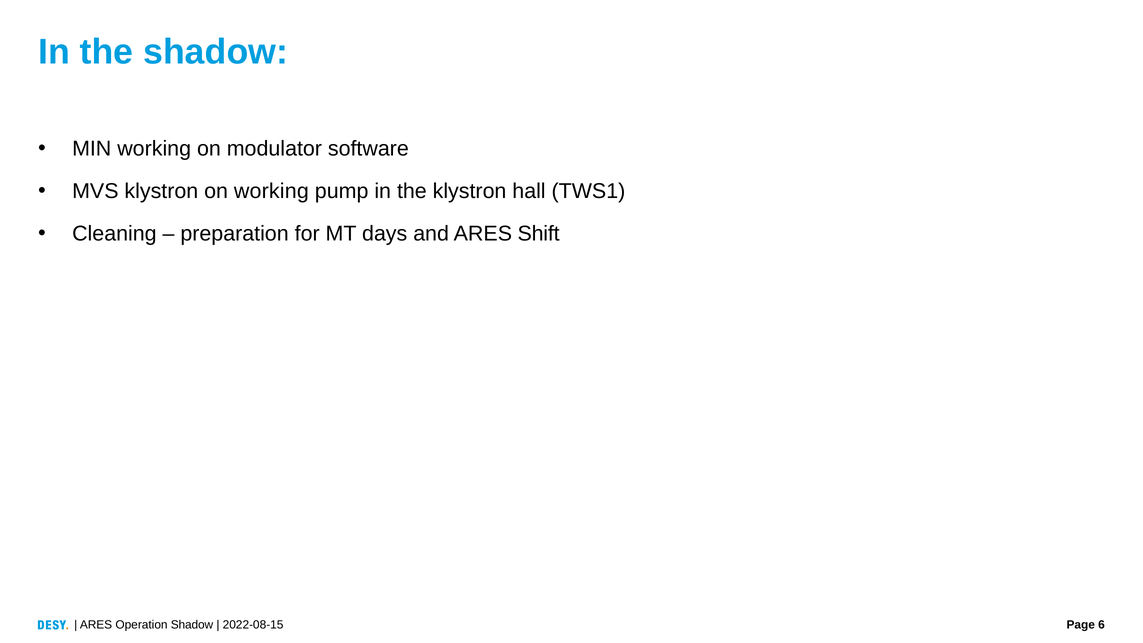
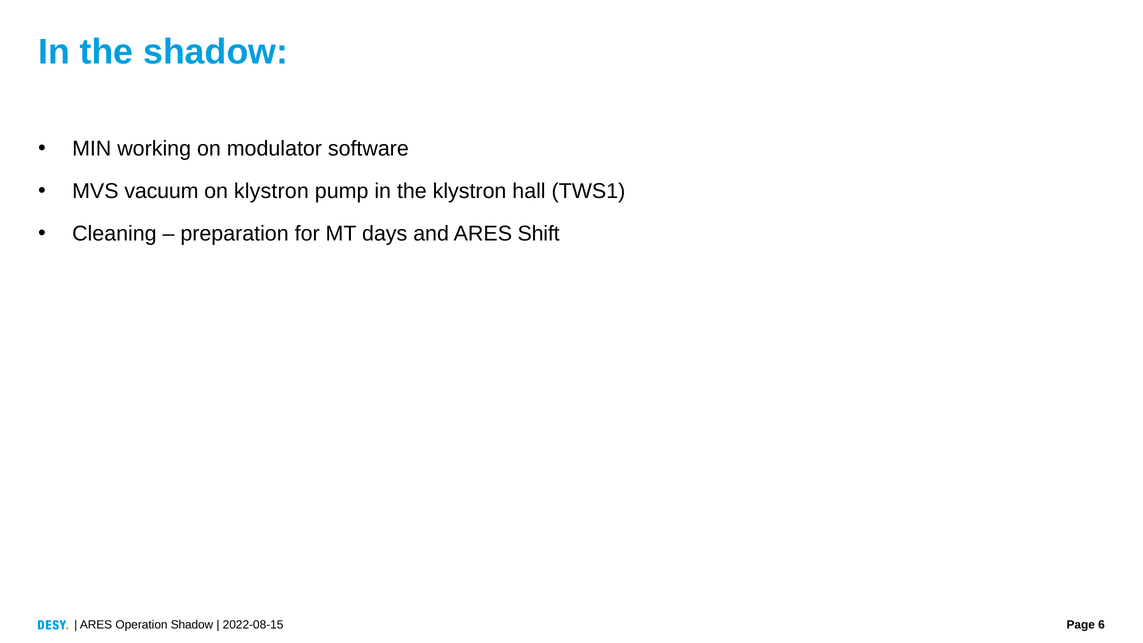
MVS klystron: klystron -> vacuum
on working: working -> klystron
